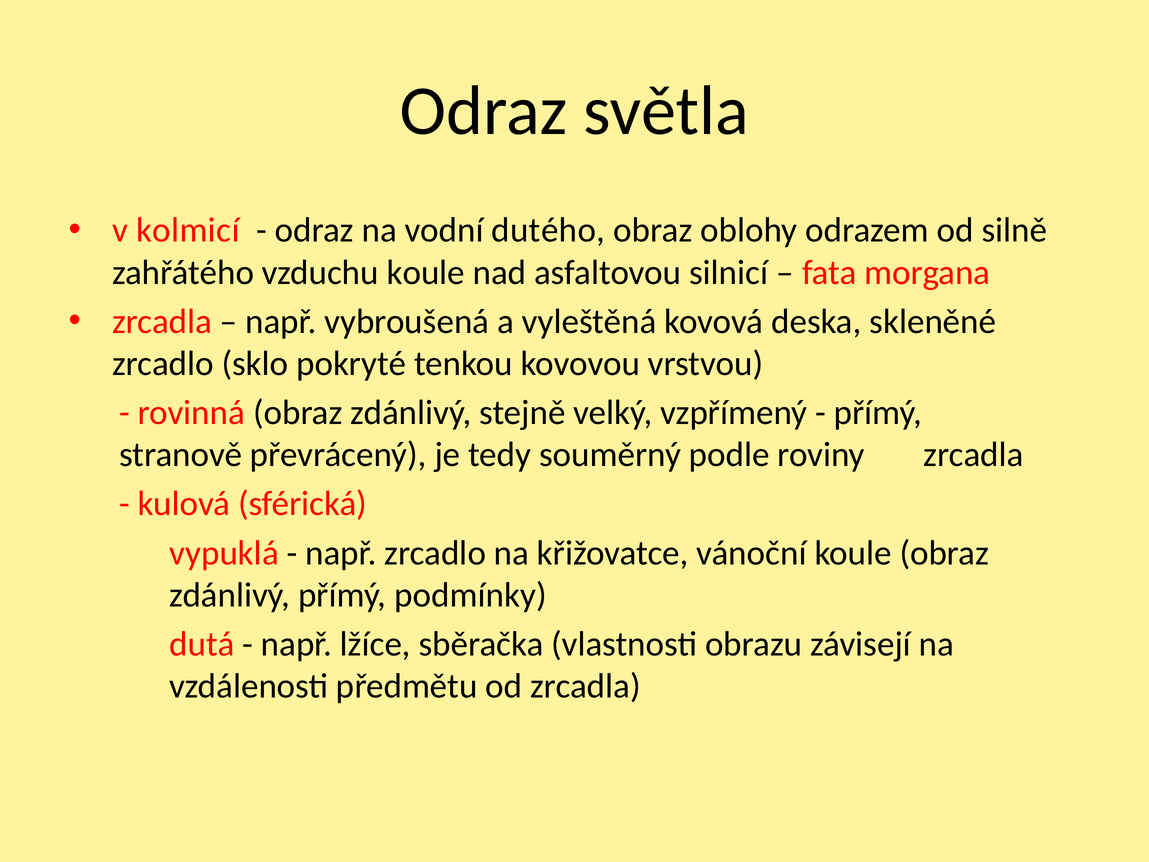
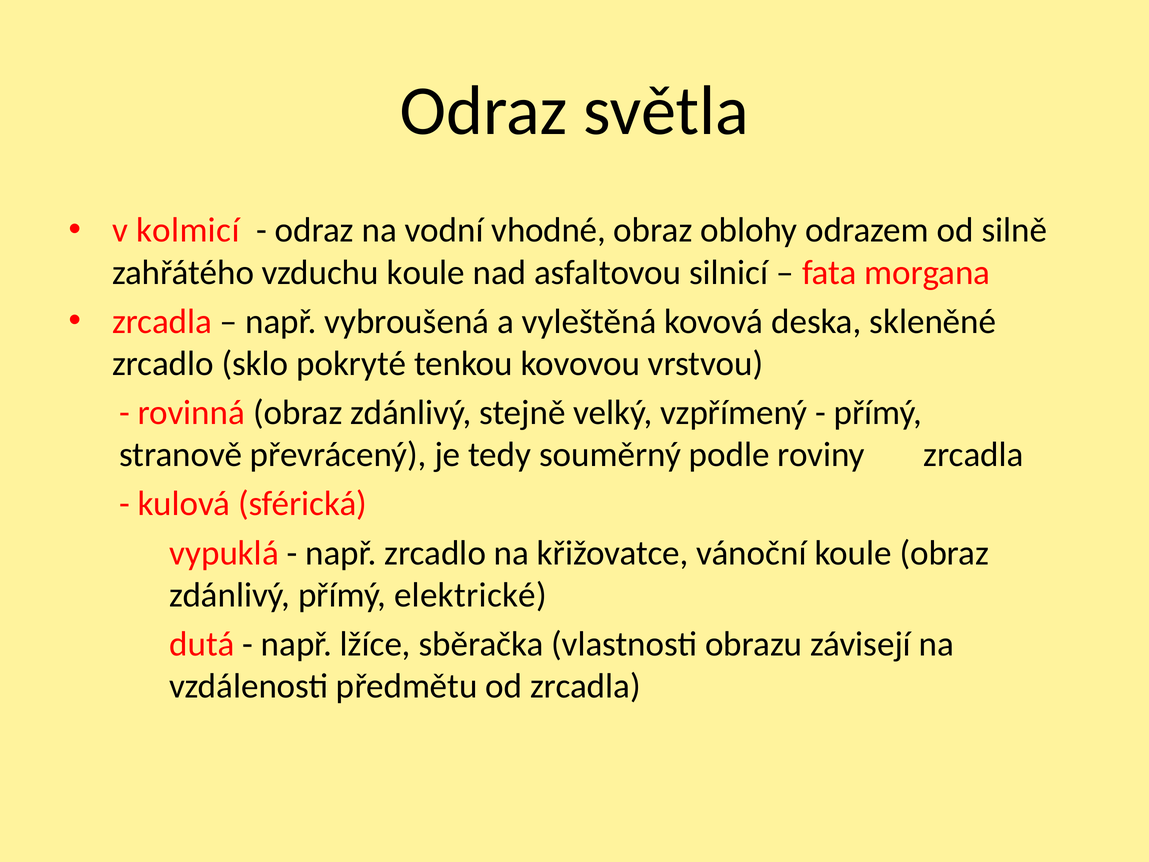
dutého: dutého -> vhodné
podmínky: podmínky -> elektrické
